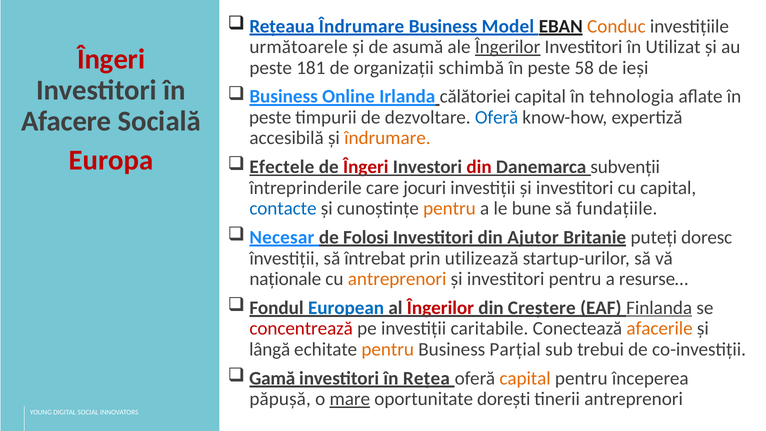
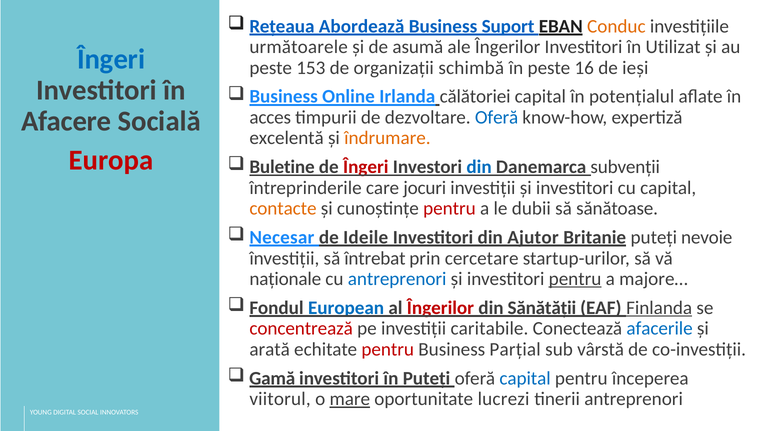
Rețeaua Îndrumare: Îndrumare -> Abordează
Model: Model -> Suport
Îngerilor at (508, 47) underline: present -> none
Îngeri at (111, 59) colour: red -> blue
181: 181 -> 153
58: 58 -> 16
tehnologia: tehnologia -> potențialul
peste at (270, 117): peste -> acces
accesibilă: accesibilă -> excelentă
Efectele: Efectele -> Buletine
din at (479, 167) colour: red -> blue
contacte colour: blue -> orange
pentru at (449, 208) colour: orange -> red
bune: bune -> dubii
fundațiile: fundațiile -> sănătoase
Folosi: Folosi -> Ideile
doresc: doresc -> nevoie
utilizează: utilizează -> cercetare
antreprenori at (397, 279) colour: orange -> blue
pentru at (575, 279) underline: none -> present
resurse…: resurse… -> majore…
Creștere: Creștere -> Sănătății
afacerile colour: orange -> blue
lângă: lângă -> arată
pentru at (388, 349) colour: orange -> red
trebui: trebui -> vârstă
în Rețea: Rețea -> Puteți
capital at (525, 378) colour: orange -> blue
păpușă: păpușă -> viitorul
dorești: dorești -> lucrezi
